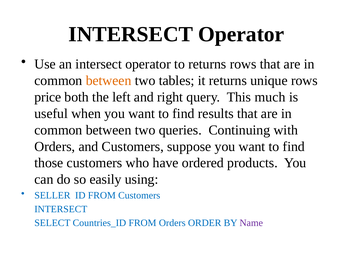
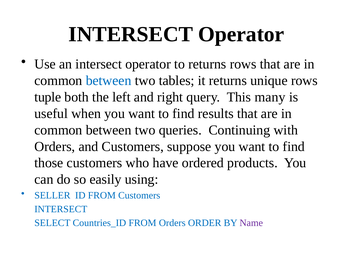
between at (109, 80) colour: orange -> blue
price: price -> tuple
much: much -> many
